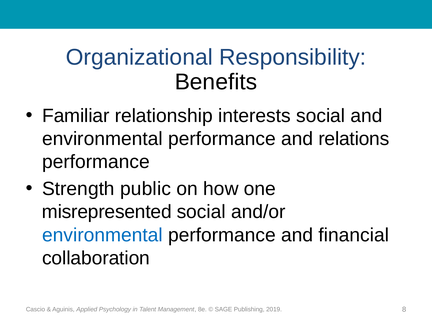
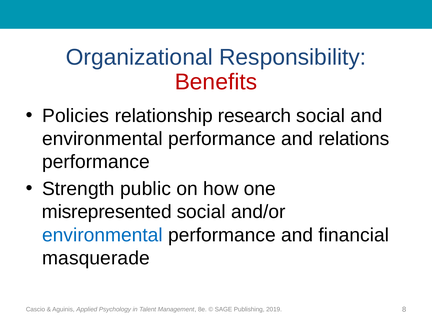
Benefits colour: black -> red
Familiar: Familiar -> Policies
interests: interests -> research
collaboration: collaboration -> masquerade
